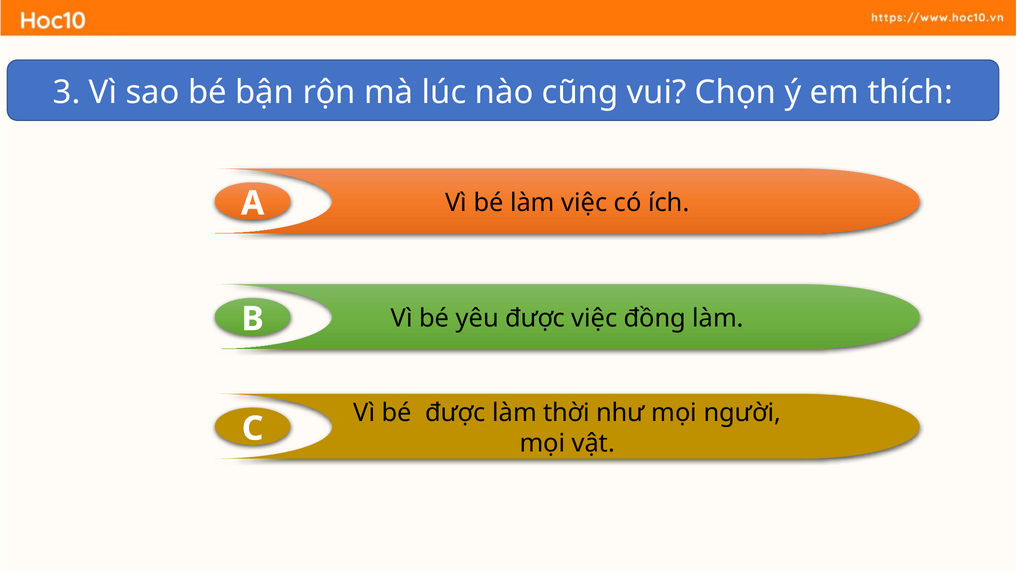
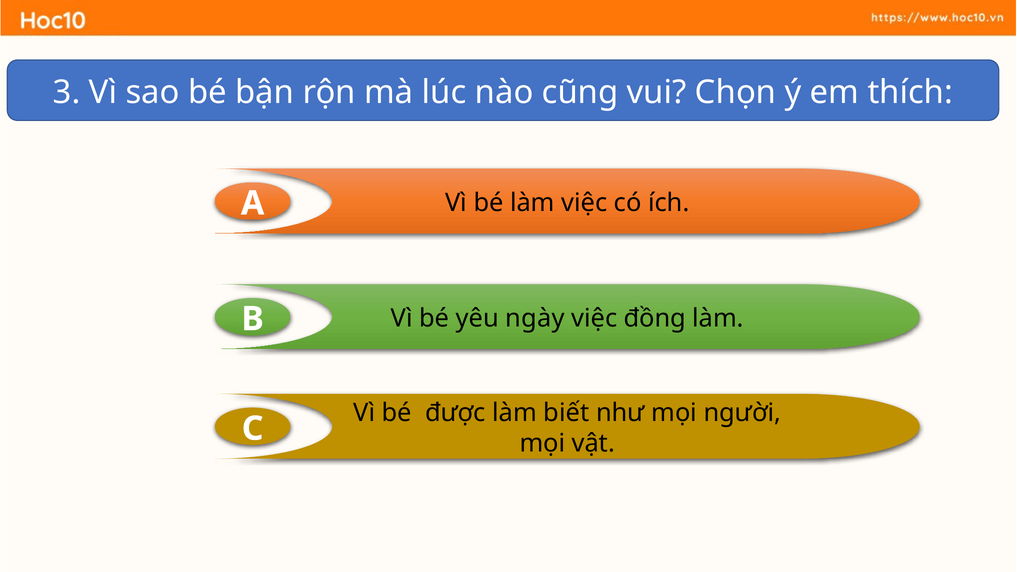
yêu được: được -> ngày
thời: thời -> biết
